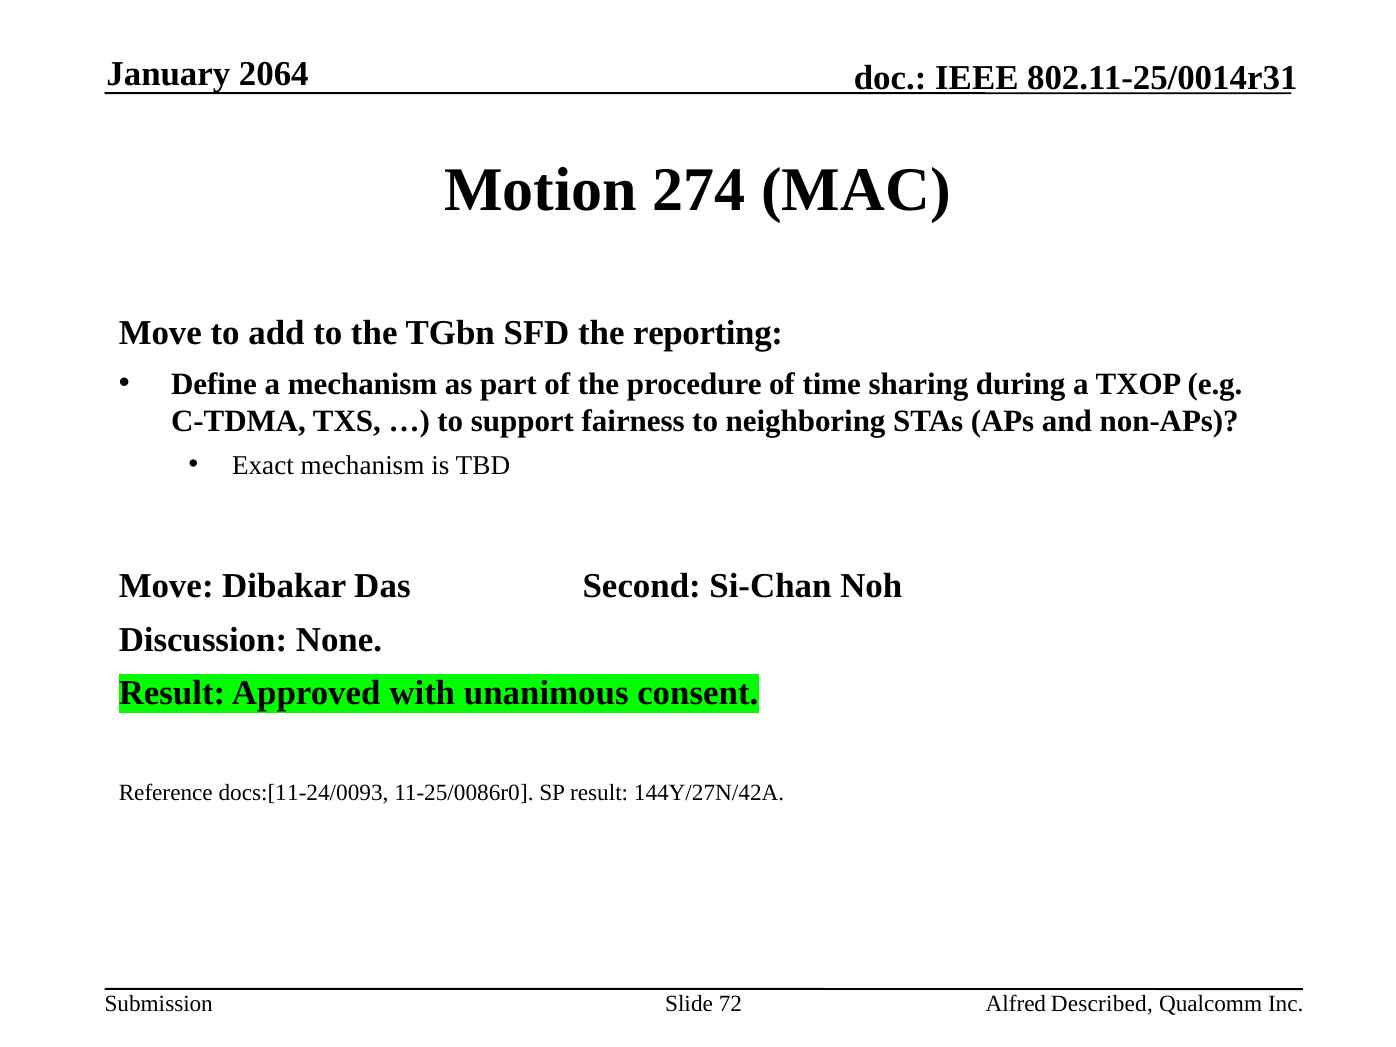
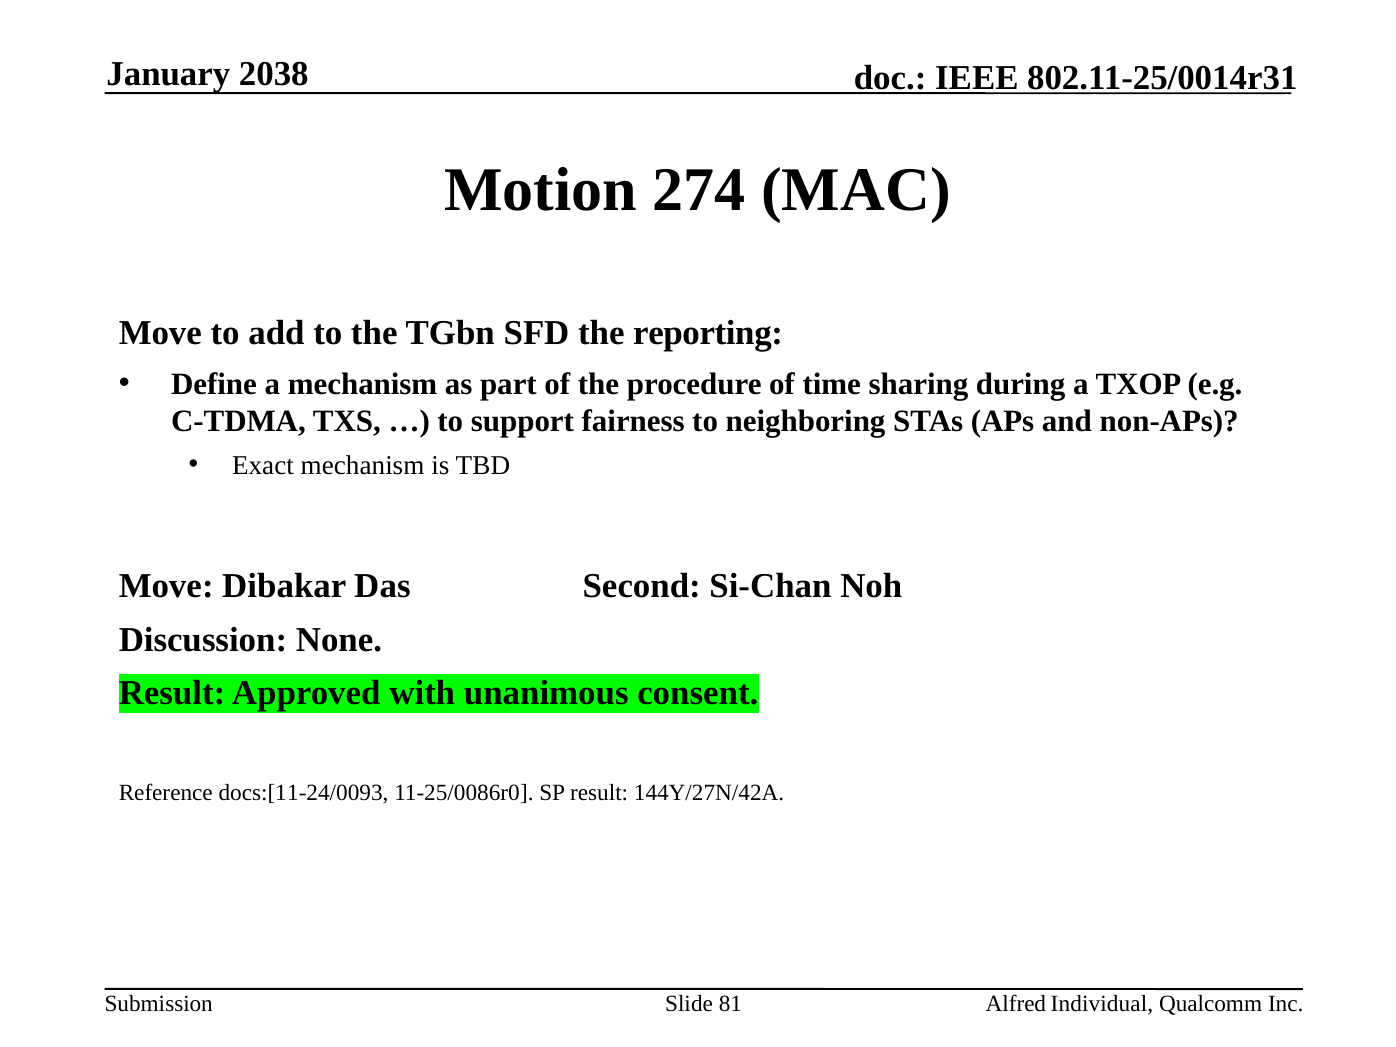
2064: 2064 -> 2038
72: 72 -> 81
Described: Described -> Individual
